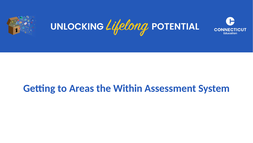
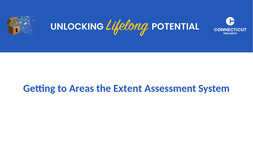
Within: Within -> Extent
